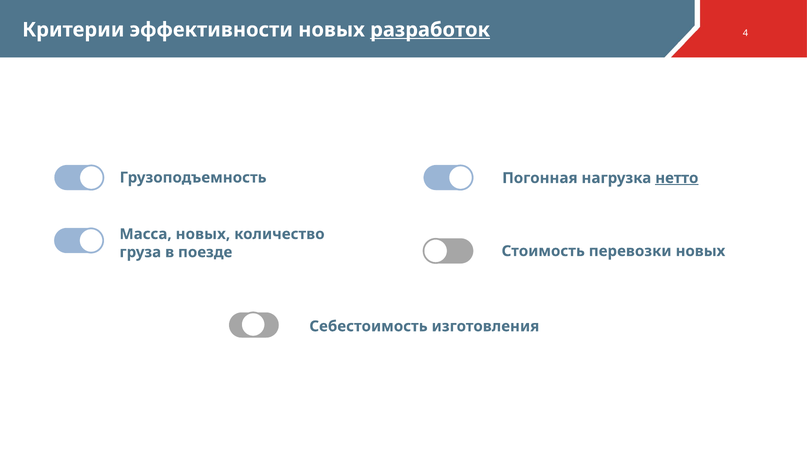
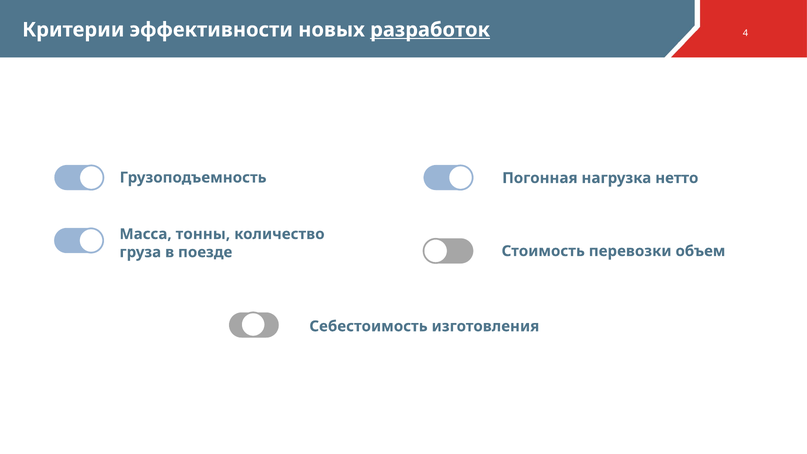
нетто underline: present -> none
Масса новых: новых -> тонны
перевозки новых: новых -> объем
